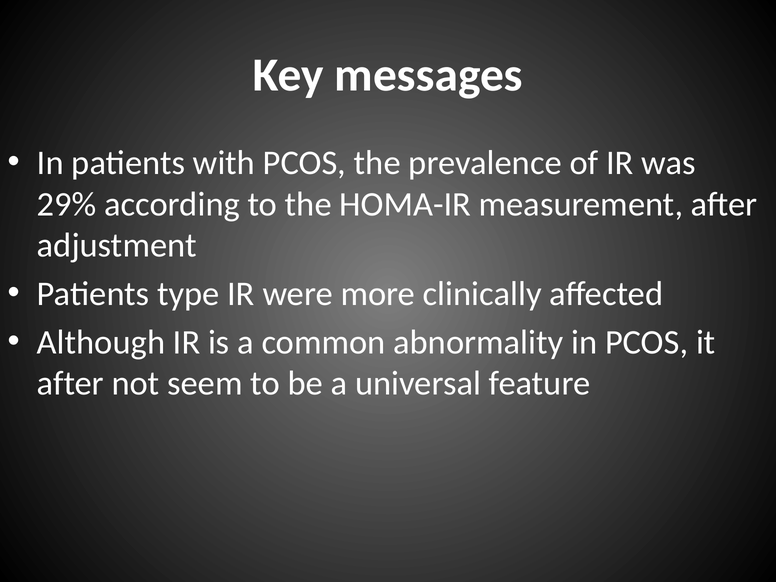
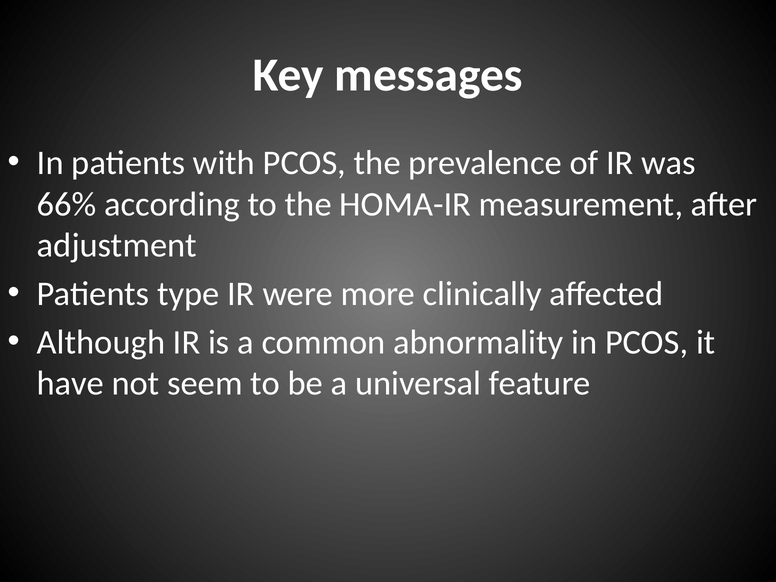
29%: 29% -> 66%
after at (70, 384): after -> have
